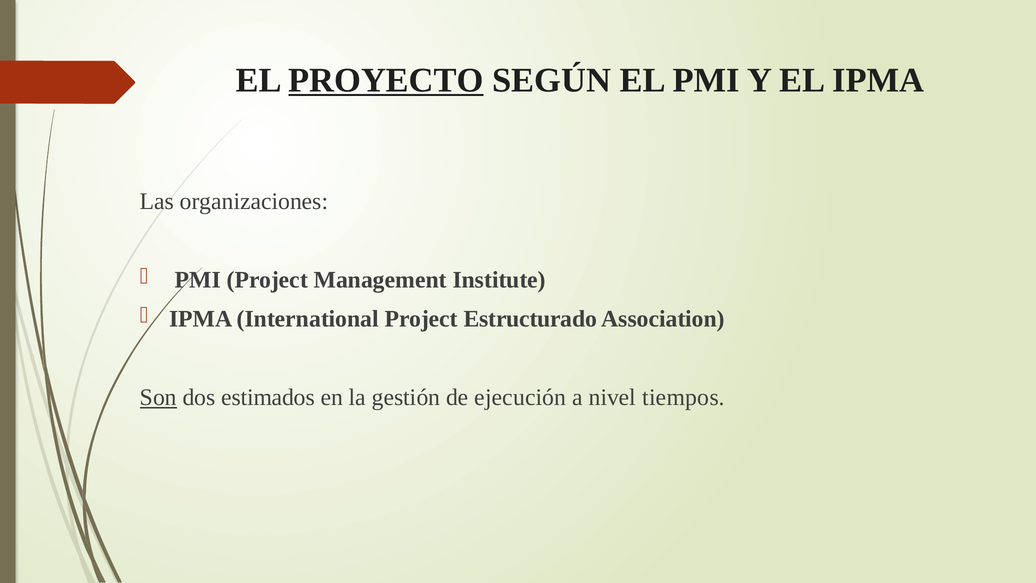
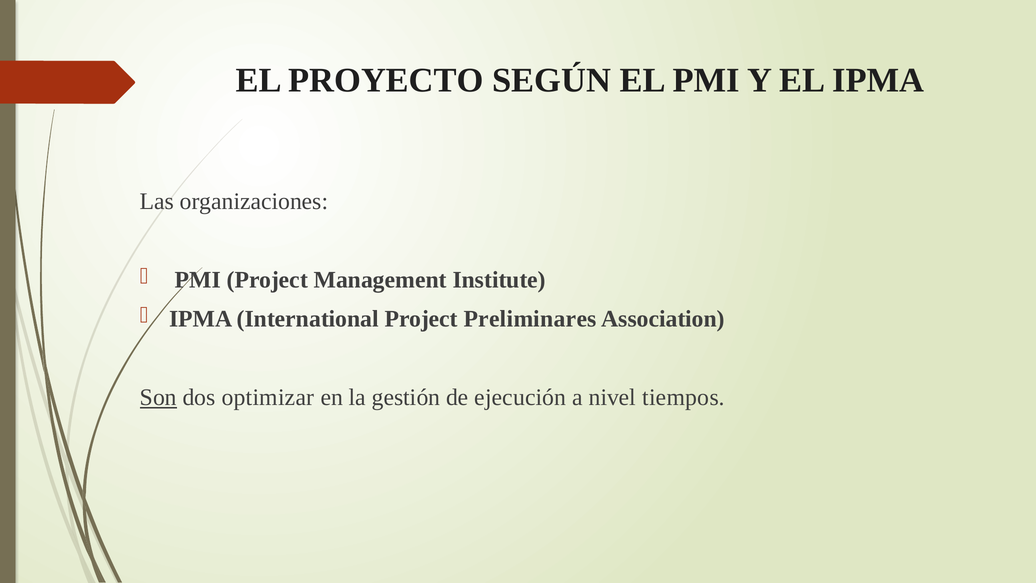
PROYECTO underline: present -> none
Estructurado: Estructurado -> Preliminares
estimados: estimados -> optimizar
